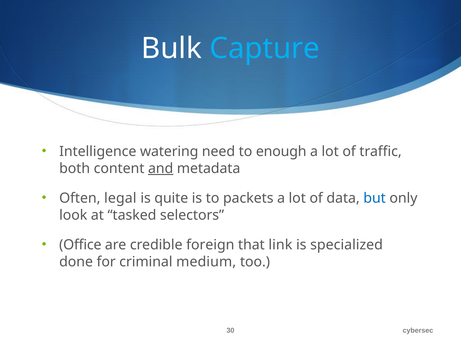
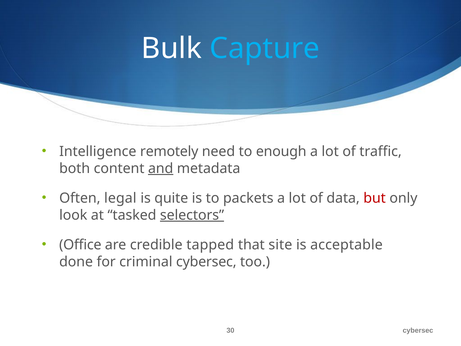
watering: watering -> remotely
but colour: blue -> red
selectors underline: none -> present
foreign: foreign -> tapped
link: link -> site
specialized: specialized -> acceptable
criminal medium: medium -> cybersec
